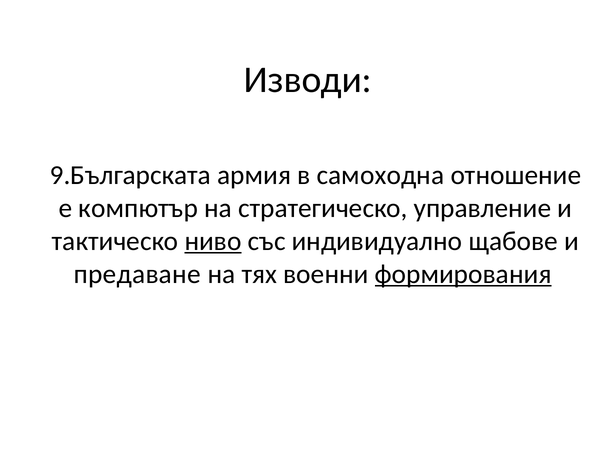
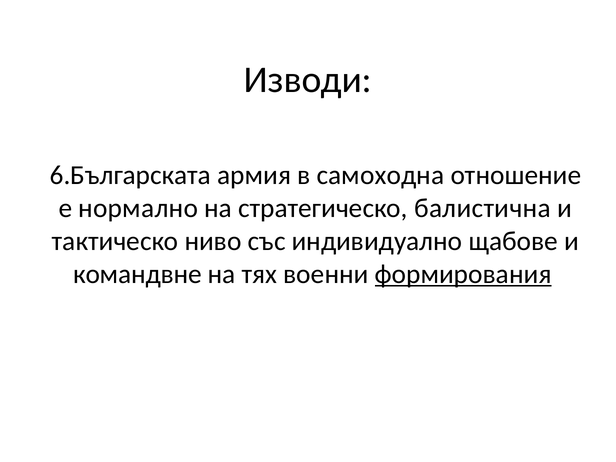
9.Българската: 9.Българската -> 6.Българската
компютър: компютър -> нормално
управление: управление -> балистична
ниво underline: present -> none
предаване: предаване -> командвне
